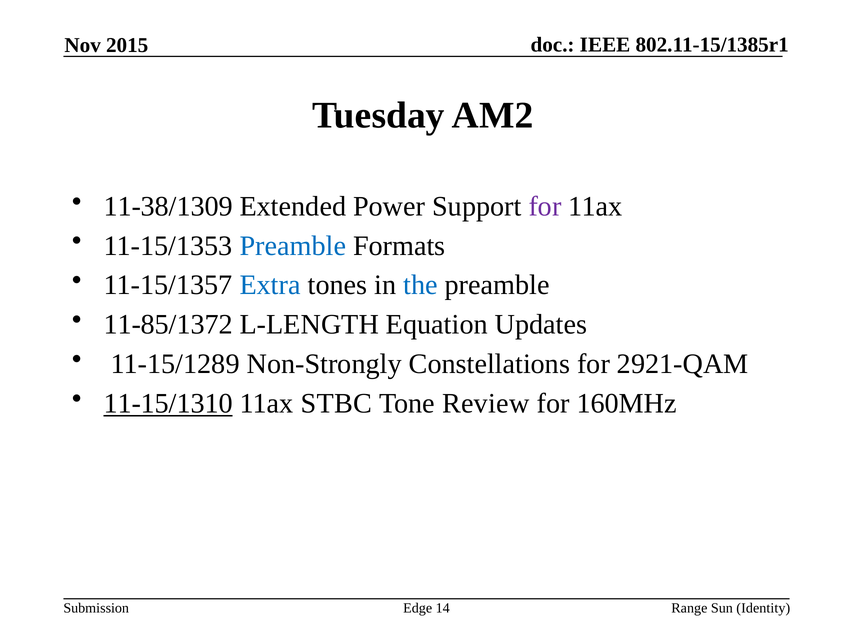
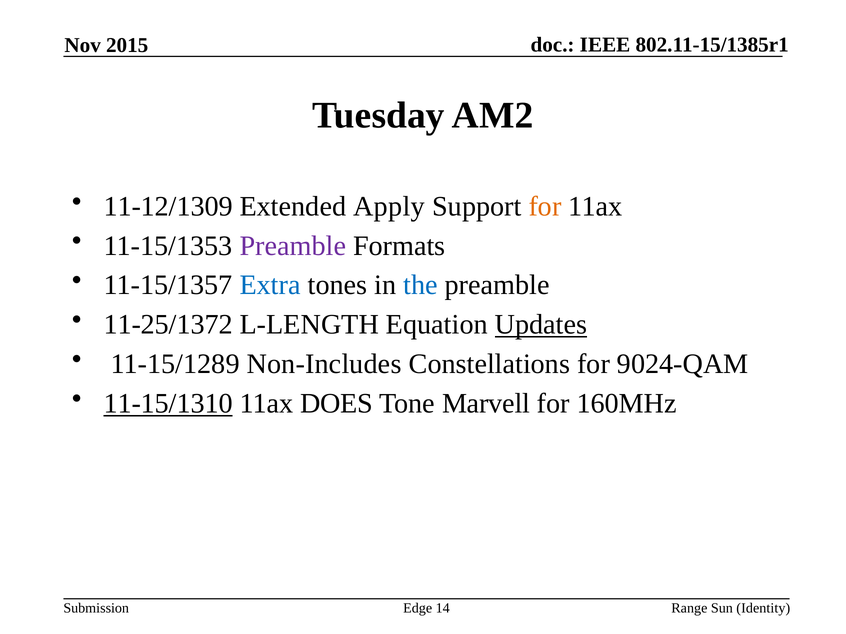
11-38/1309: 11-38/1309 -> 11-12/1309
Power: Power -> Apply
for at (545, 206) colour: purple -> orange
Preamble at (293, 246) colour: blue -> purple
11-85/1372: 11-85/1372 -> 11-25/1372
Updates underline: none -> present
Non-Strongly: Non-Strongly -> Non-Includes
2921-QAM: 2921-QAM -> 9024-QAM
STBC: STBC -> DOES
Review: Review -> Marvell
